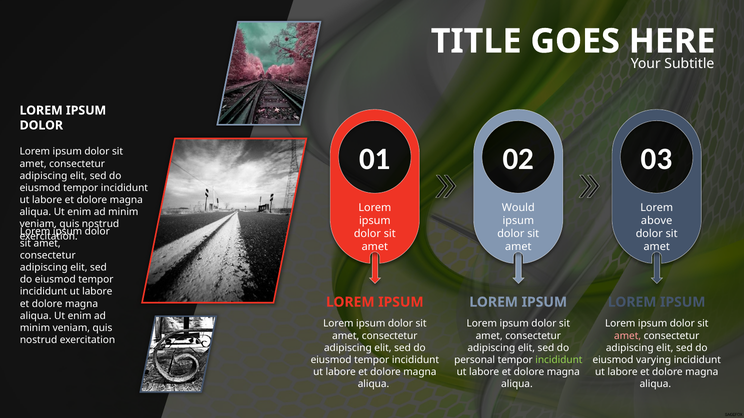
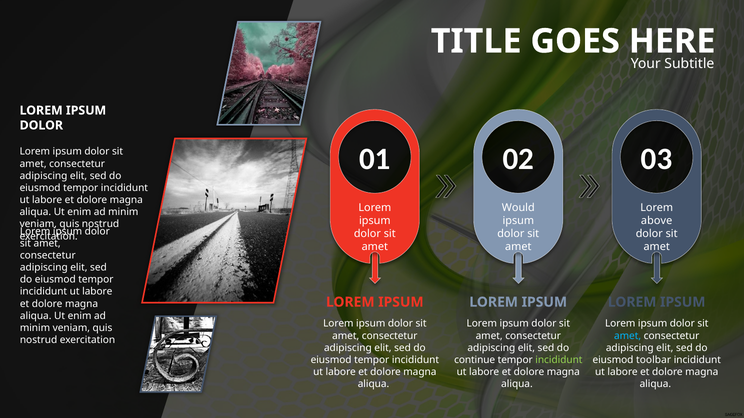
amet at (628, 336) colour: pink -> light blue
personal: personal -> continue
varying: varying -> toolbar
